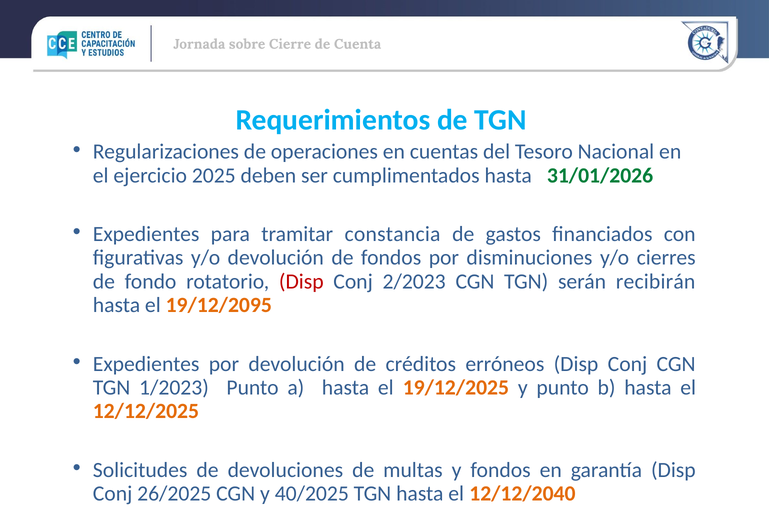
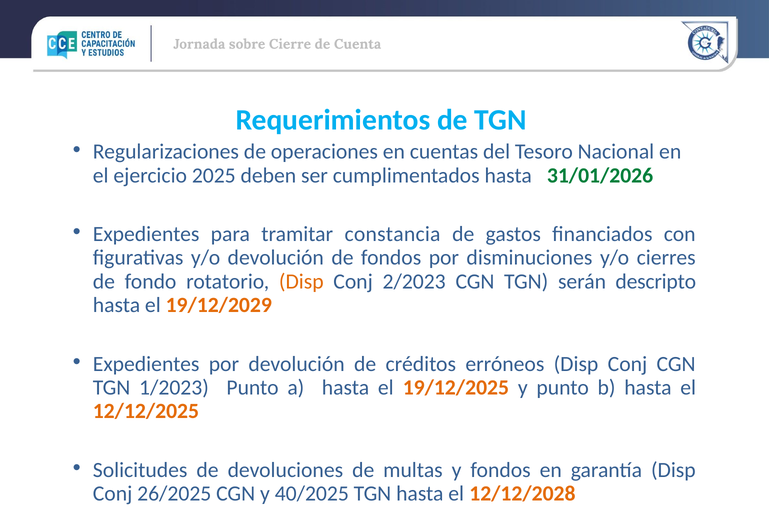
Disp at (301, 282) colour: red -> orange
recibirán: recibirán -> descripto
19/12/2095: 19/12/2095 -> 19/12/2029
12/12/2040: 12/12/2040 -> 12/12/2028
